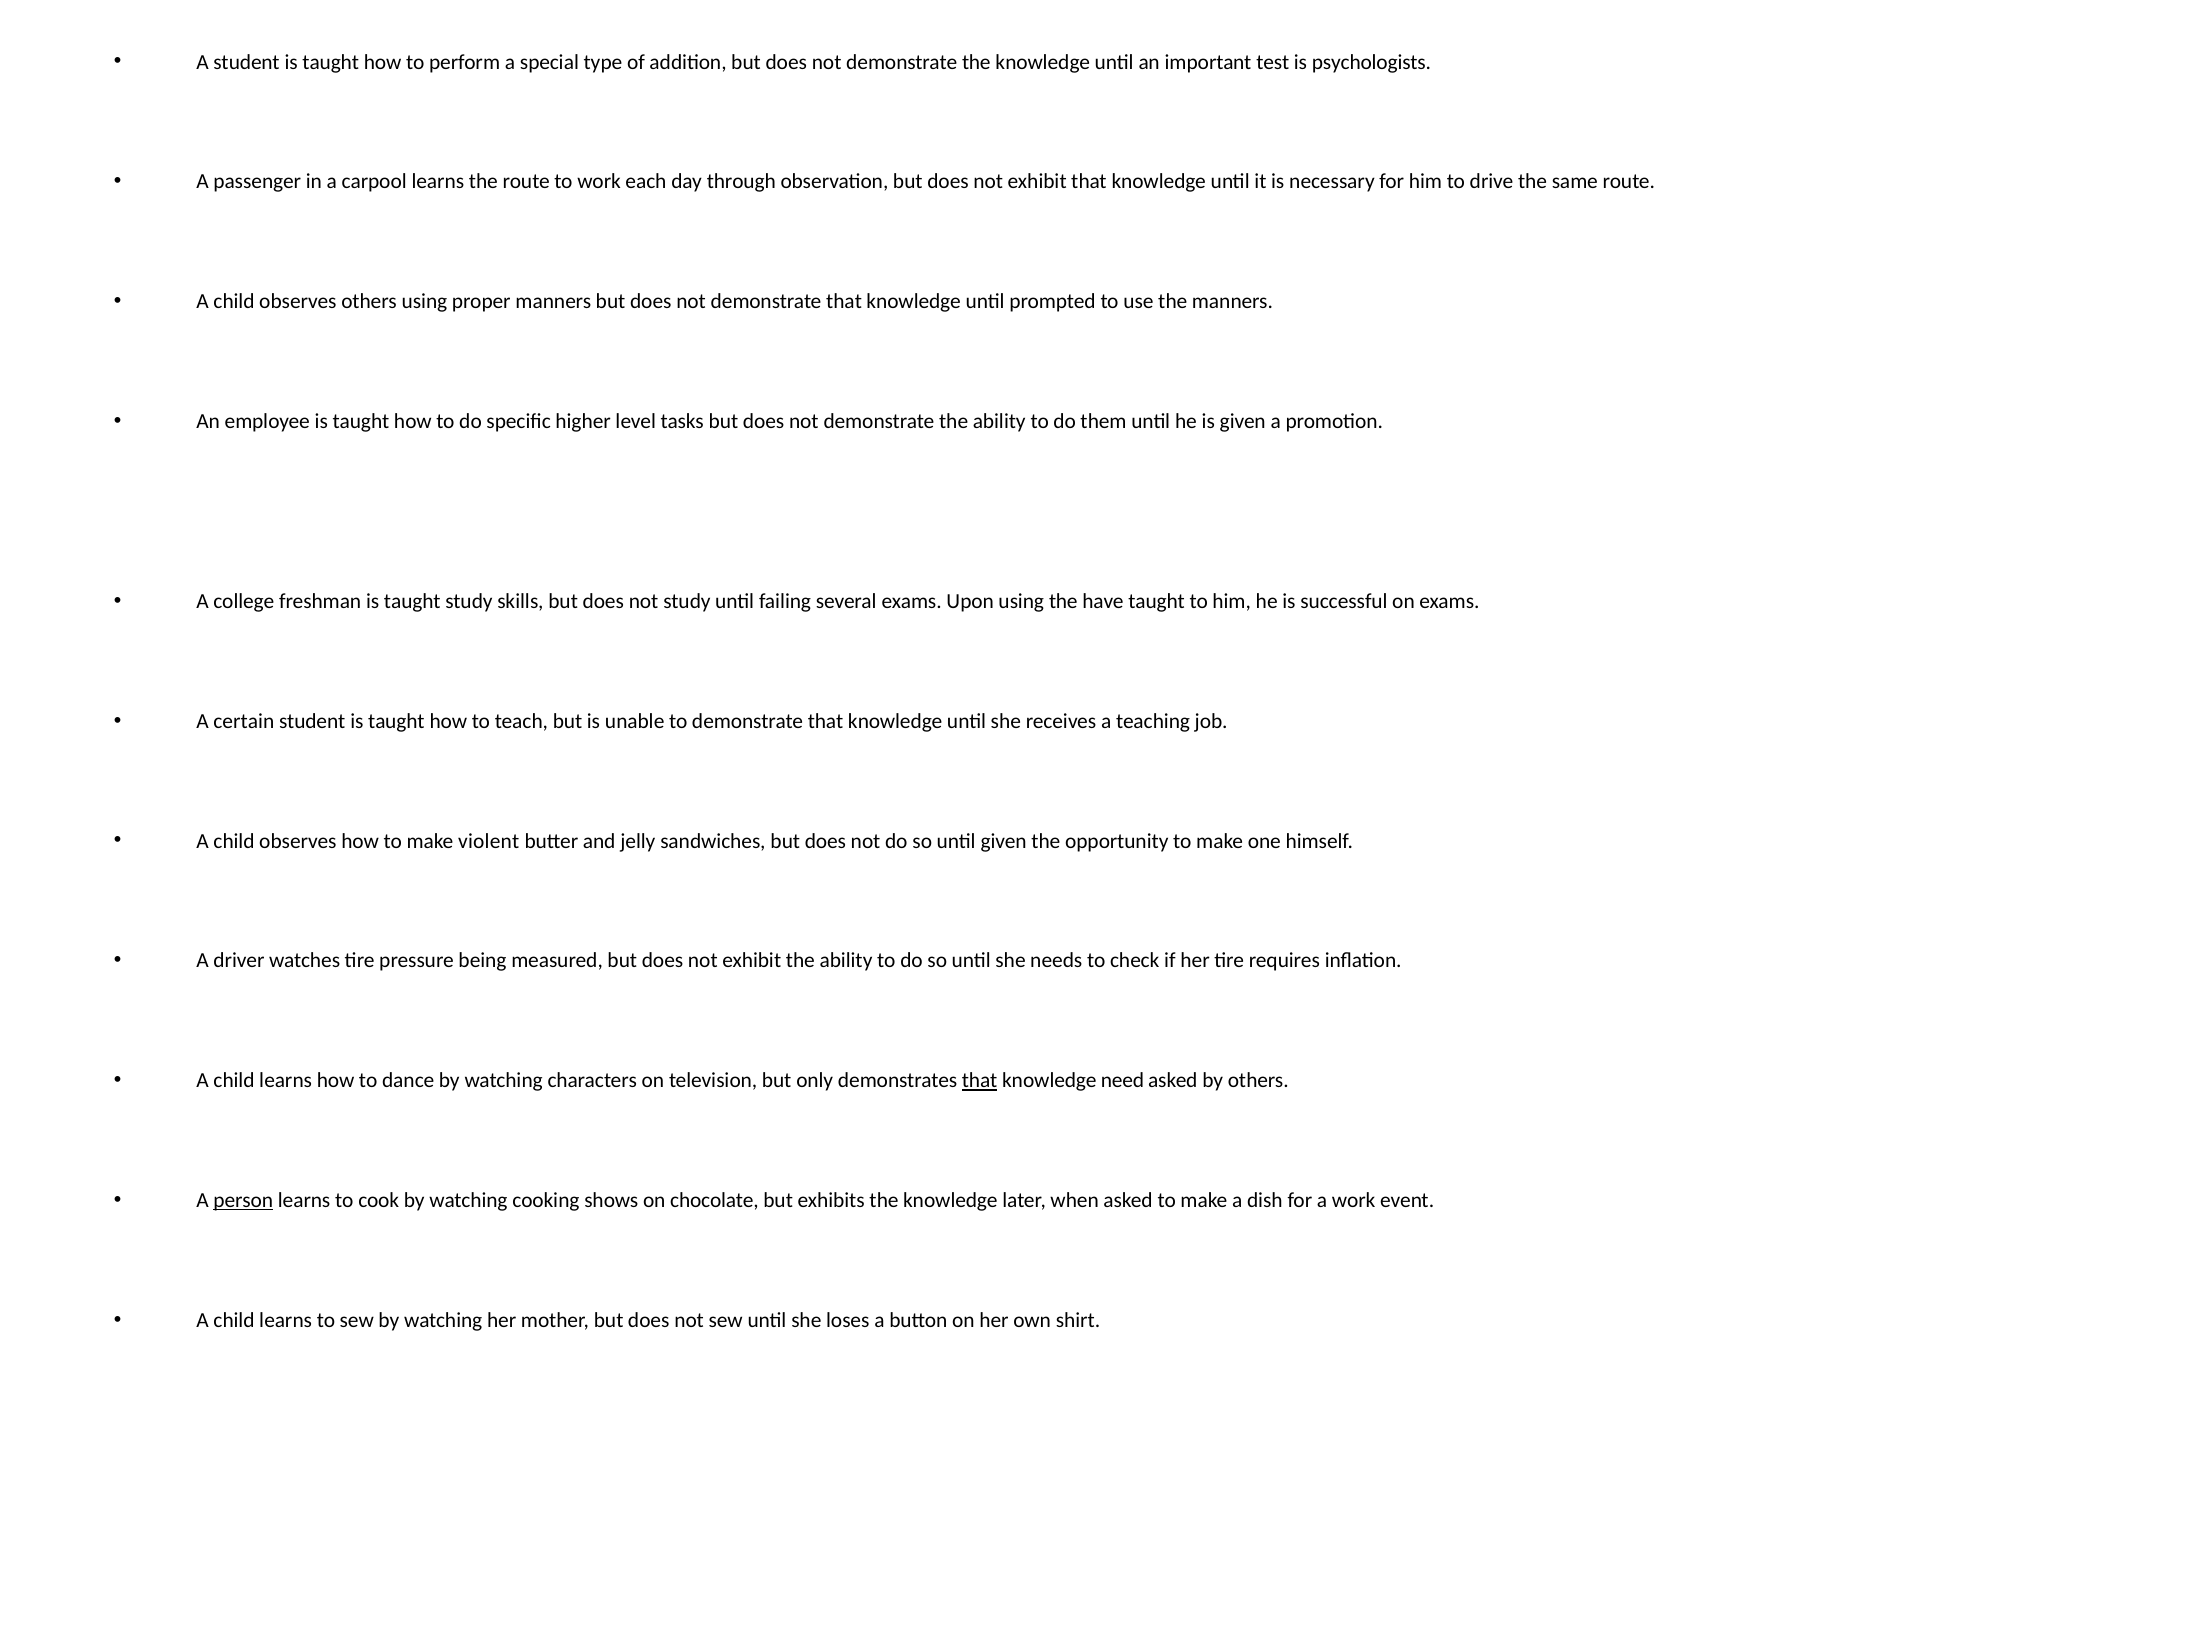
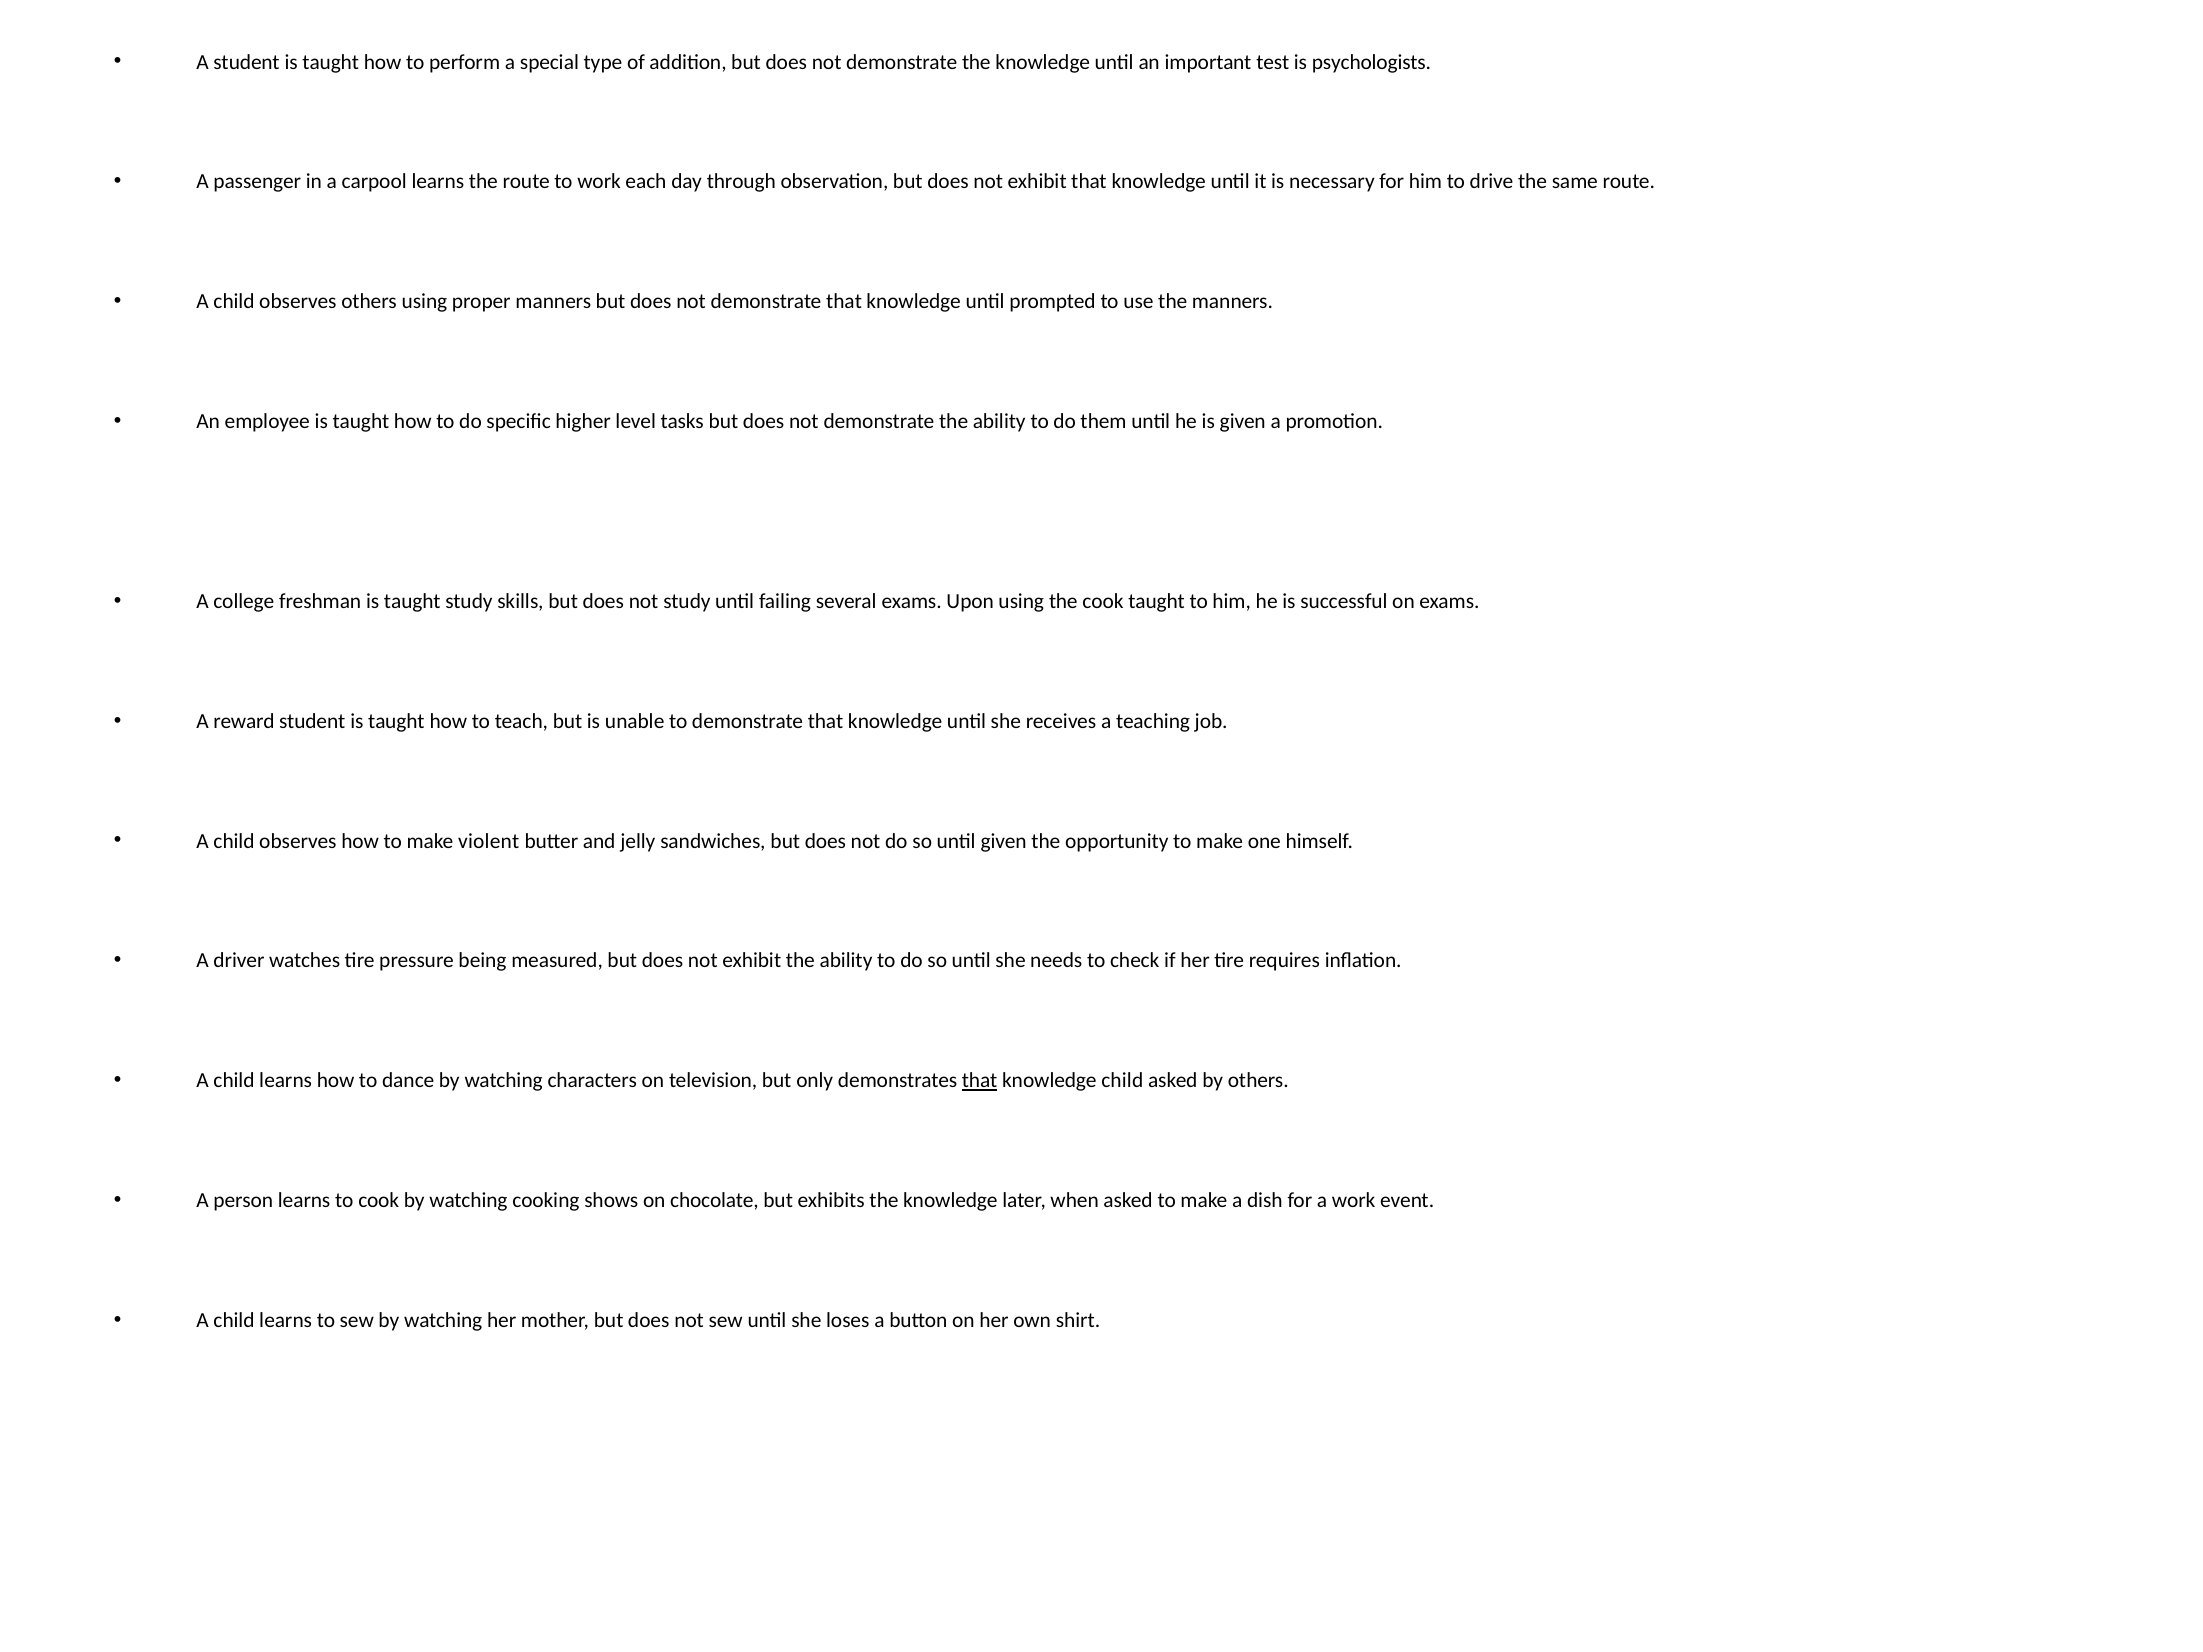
the have: have -> cook
certain: certain -> reward
knowledge need: need -> child
person underline: present -> none
